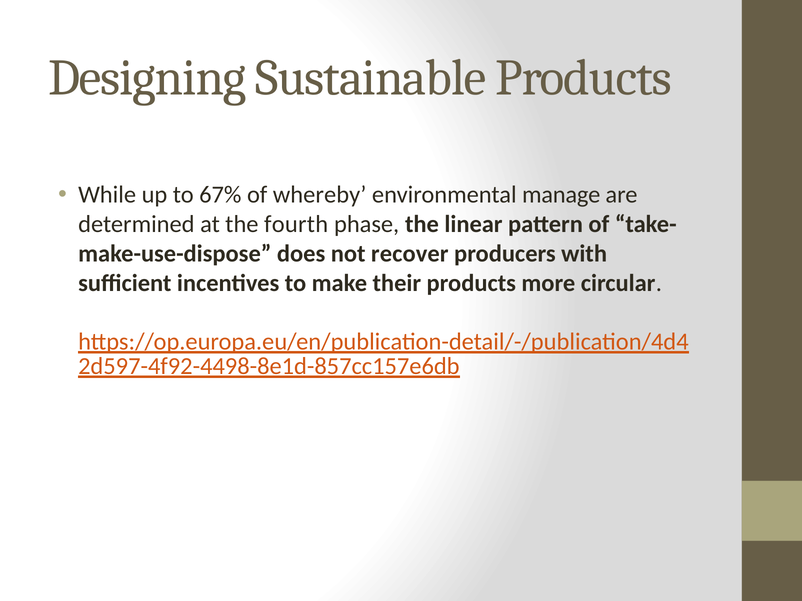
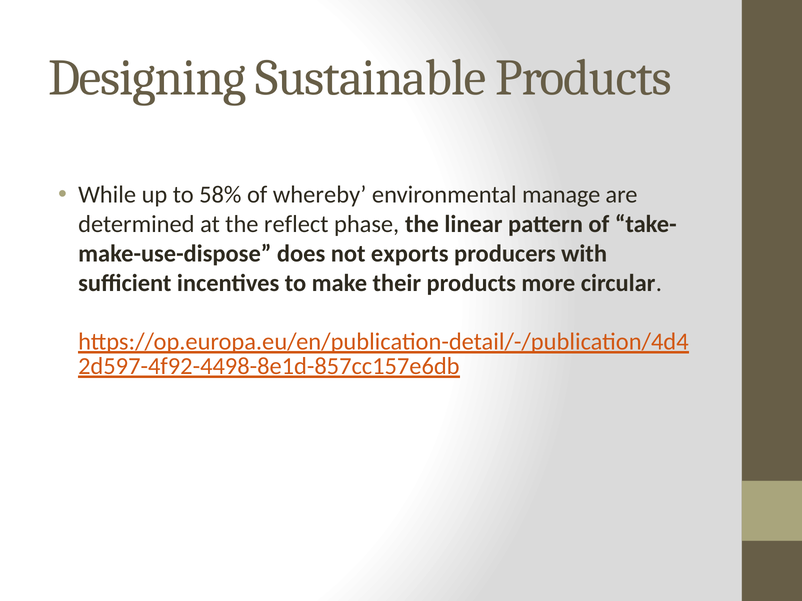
67%: 67% -> 58%
fourth: fourth -> reflect
recover: recover -> exports
